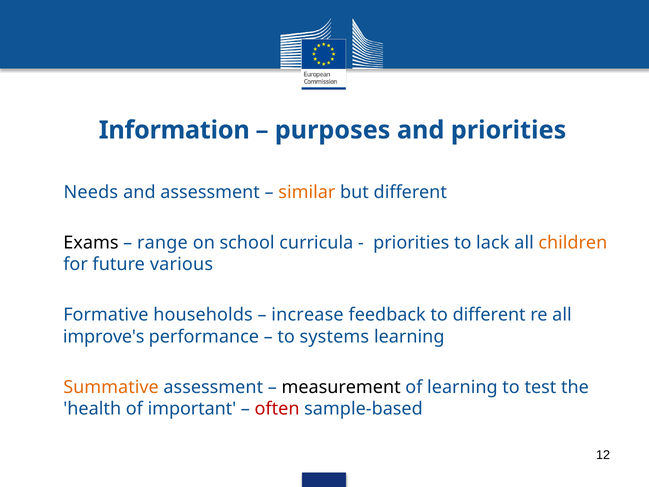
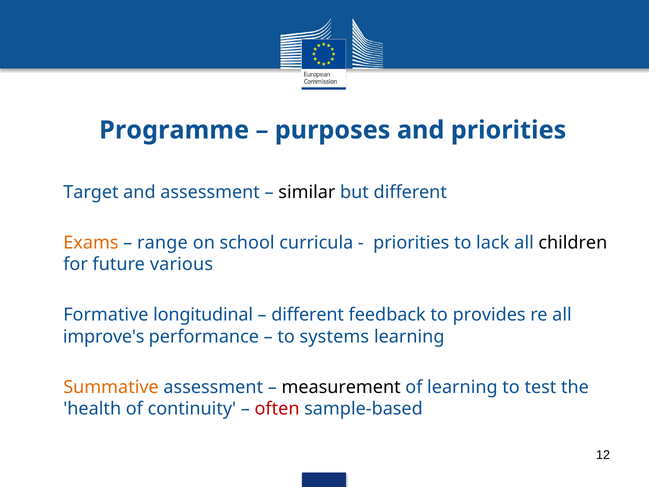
Information: Information -> Programme
Needs: Needs -> Target
similar colour: orange -> black
Exams colour: black -> orange
children colour: orange -> black
households: households -> longitudinal
increase at (308, 315): increase -> different
to different: different -> provides
important: important -> continuity
